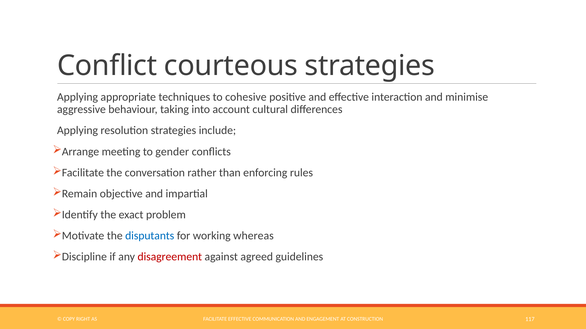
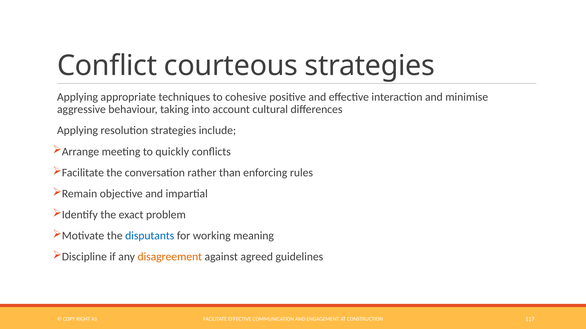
gender: gender -> quickly
whereas: whereas -> meaning
disagreement colour: red -> orange
